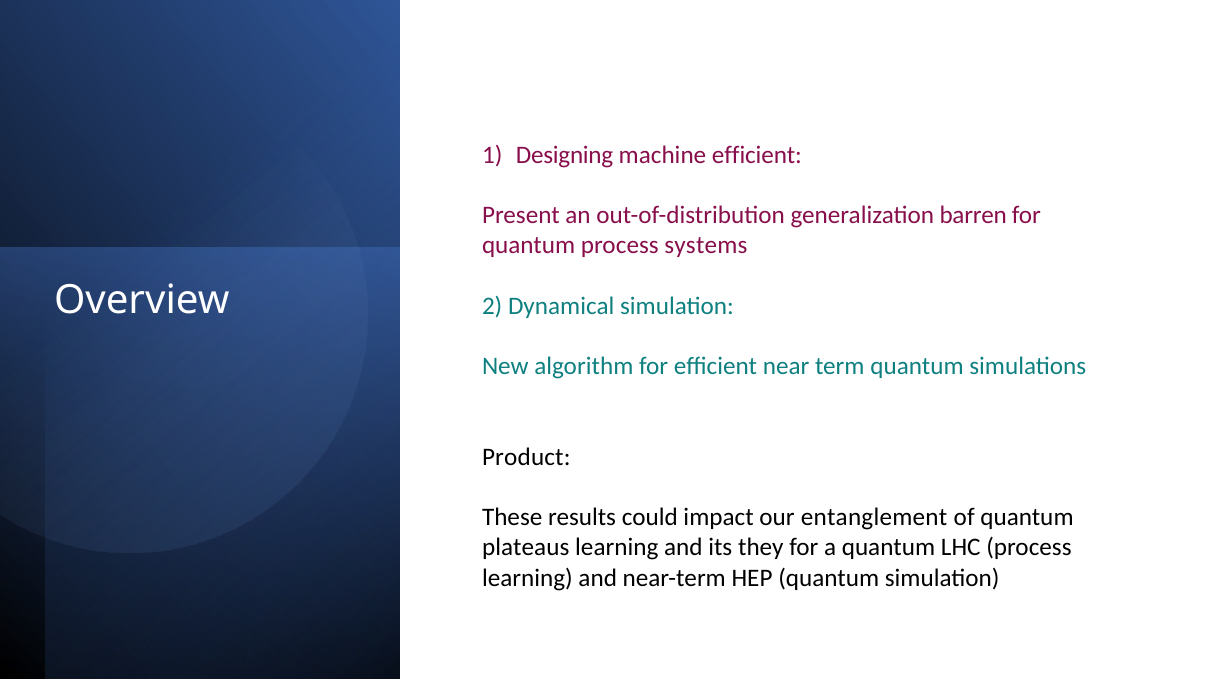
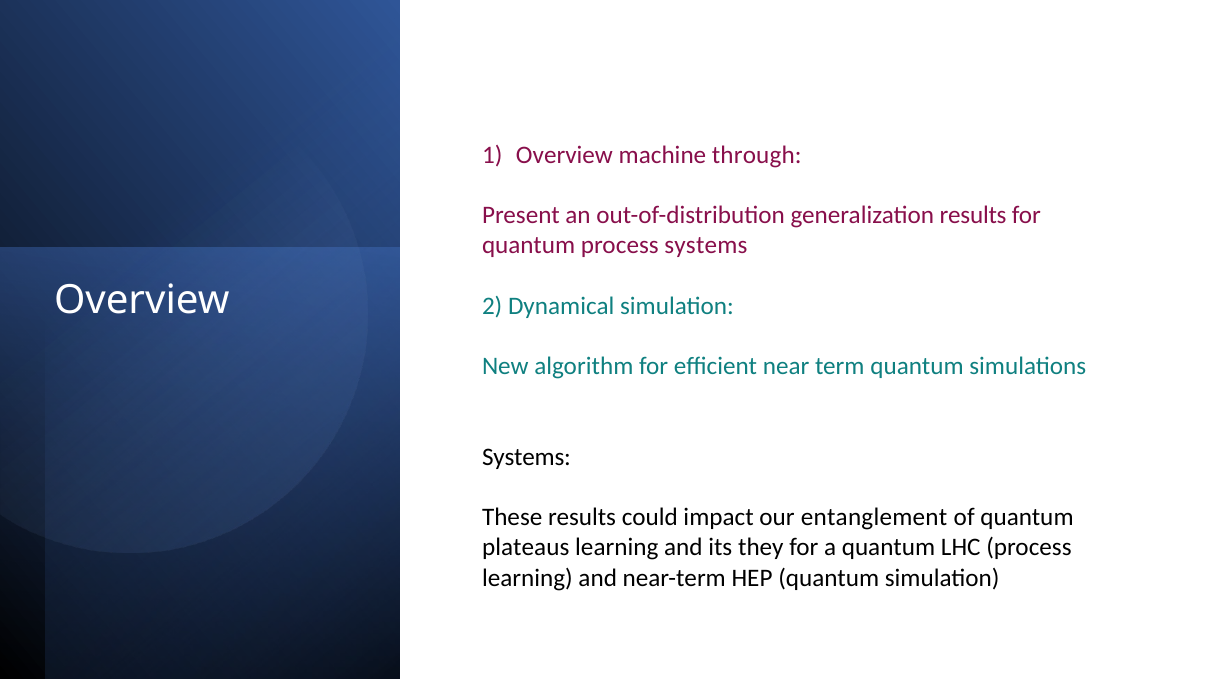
Designing at (565, 155): Designing -> Overview
machine efficient: efficient -> through
generalization barren: barren -> results
Product at (526, 457): Product -> Systems
